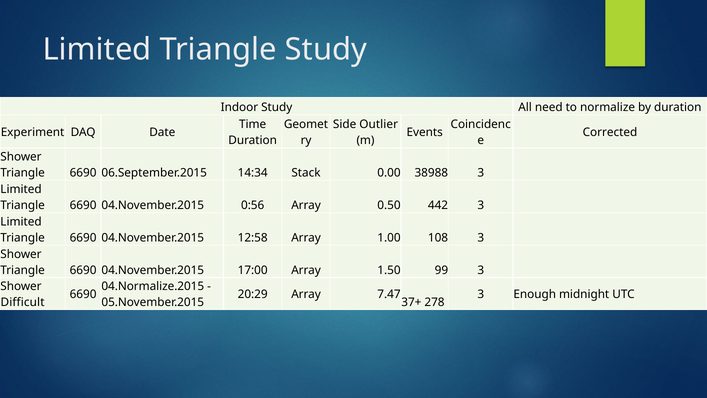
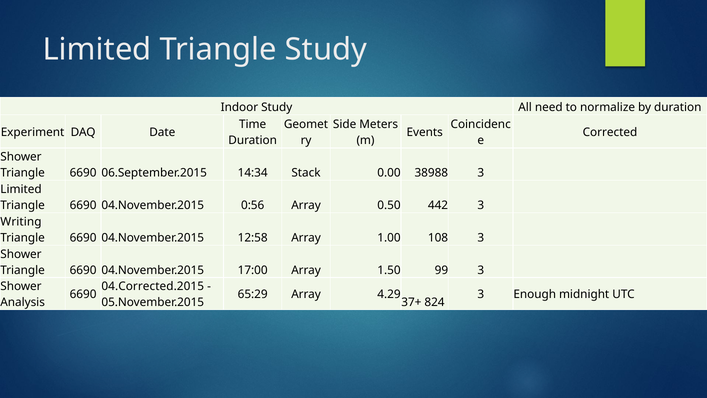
Outlier: Outlier -> Meters
Limited at (21, 222): Limited -> Writing
04.Normalize.2015: 04.Normalize.2015 -> 04.Corrected.2015
20:29: 20:29 -> 65:29
7.47: 7.47 -> 4.29
Difficult: Difficult -> Analysis
278: 278 -> 824
